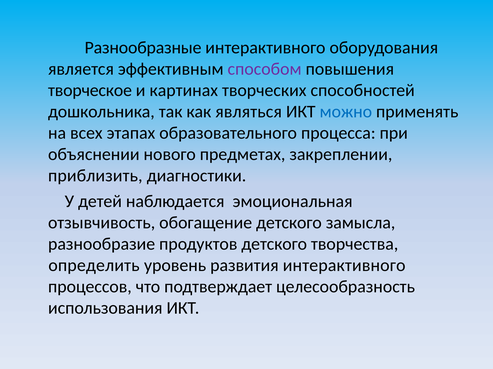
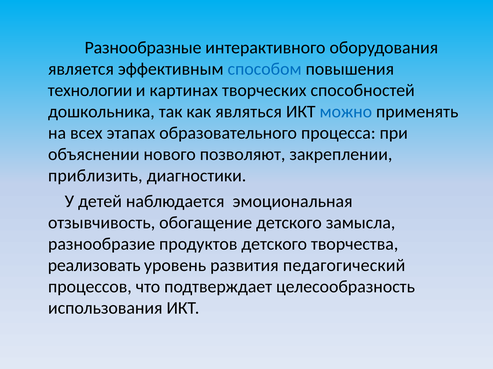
способом colour: purple -> blue
творческое: творческое -> технологии
предметах: предметах -> позволяют
определить: определить -> реализовать
развития интерактивного: интерактивного -> педагогический
